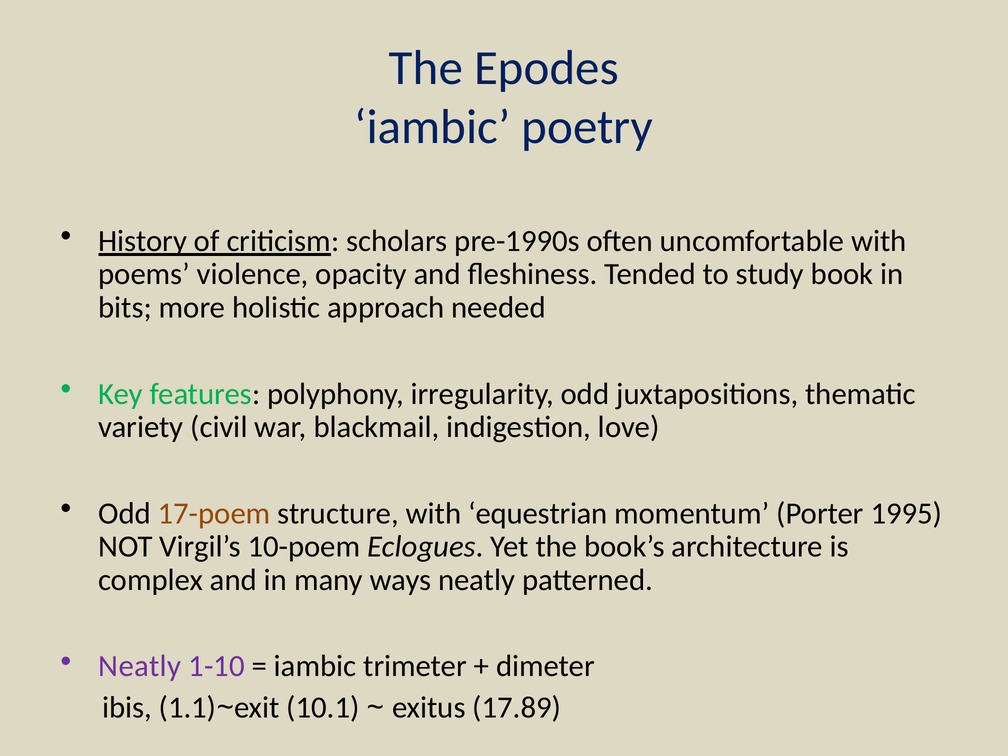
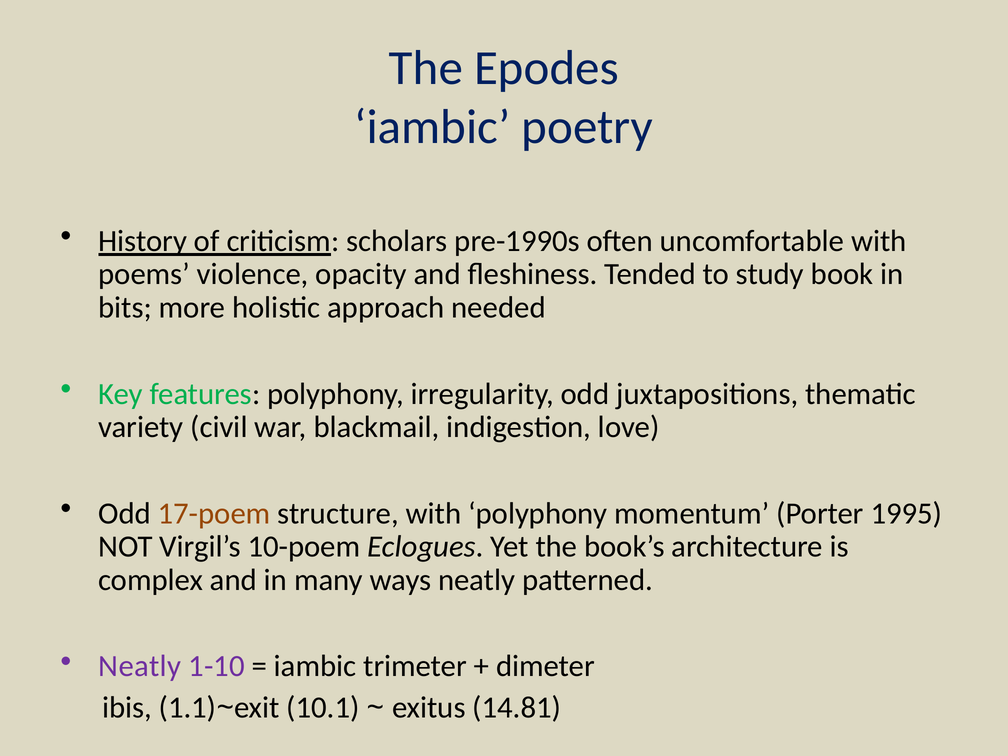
with equestrian: equestrian -> polyphony
17.89: 17.89 -> 14.81
